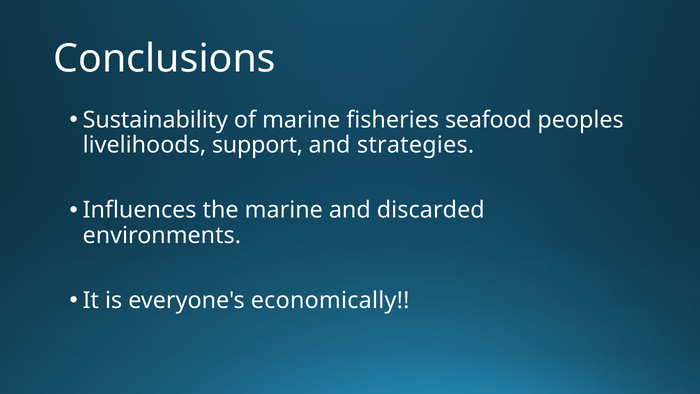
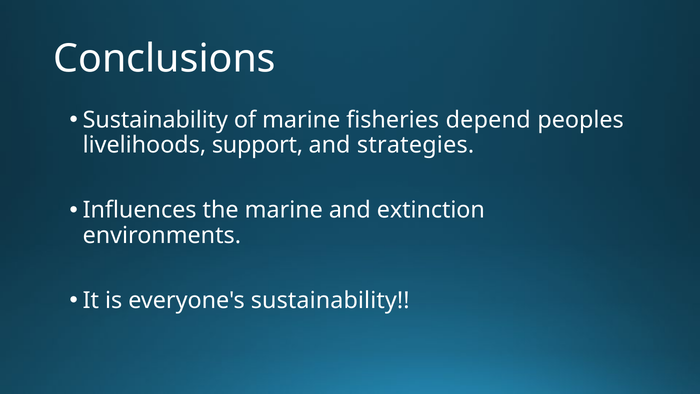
seafood: seafood -> depend
discarded: discarded -> extinction
everyone's economically: economically -> sustainability
